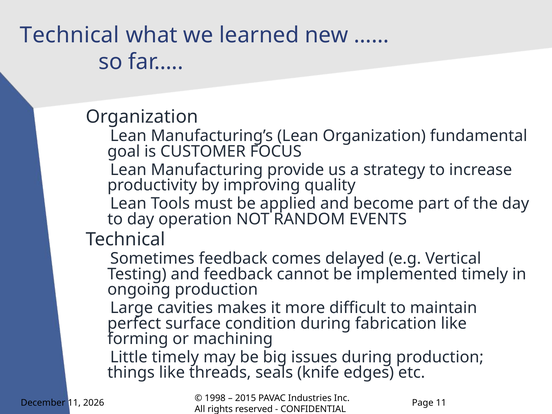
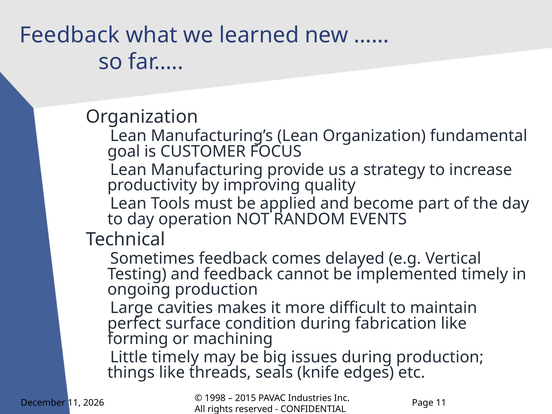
Technical at (70, 35): Technical -> Feedback
